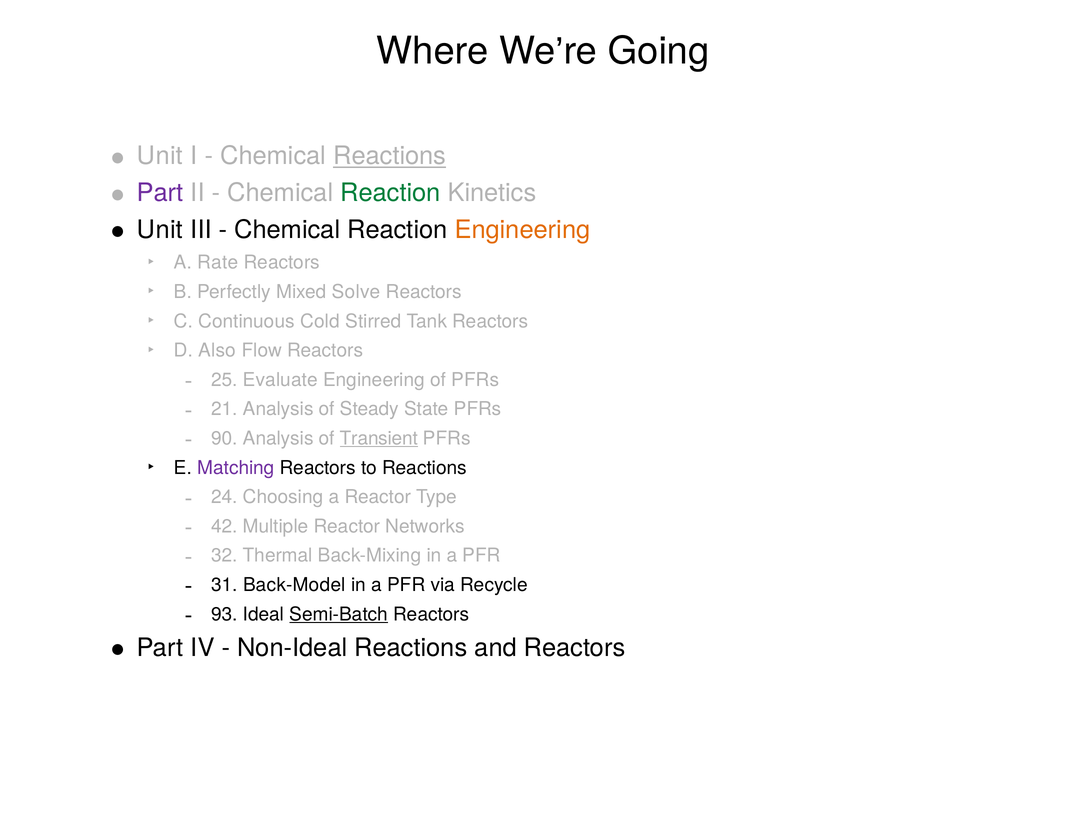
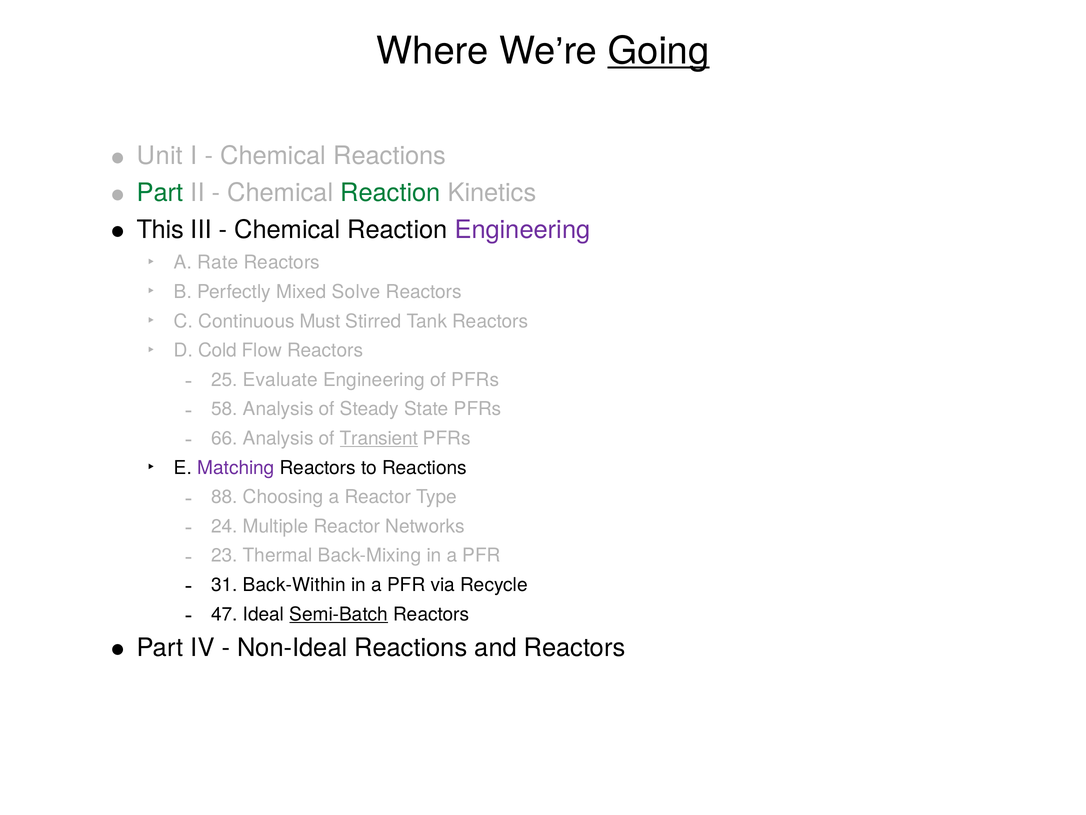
Going underline: none -> present
Reactions at (390, 156) underline: present -> none
Part at (160, 193) colour: purple -> green
Unit at (160, 230): Unit -> This
Engineering at (522, 230) colour: orange -> purple
Cold: Cold -> Must
Also: Also -> Cold
21: 21 -> 58
90: 90 -> 66
24: 24 -> 88
42: 42 -> 24
32: 32 -> 23
Back-Model: Back-Model -> Back-Within
93: 93 -> 47
